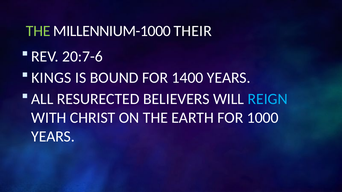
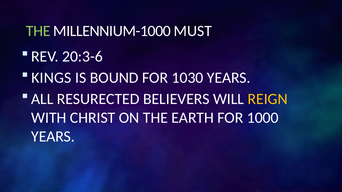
THEIR: THEIR -> MUST
20:7-6: 20:7-6 -> 20:3-6
1400: 1400 -> 1030
REIGN colour: light blue -> yellow
